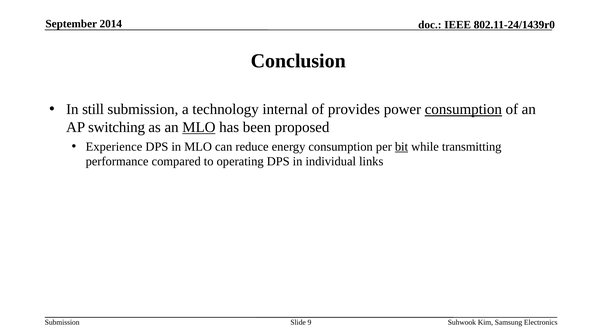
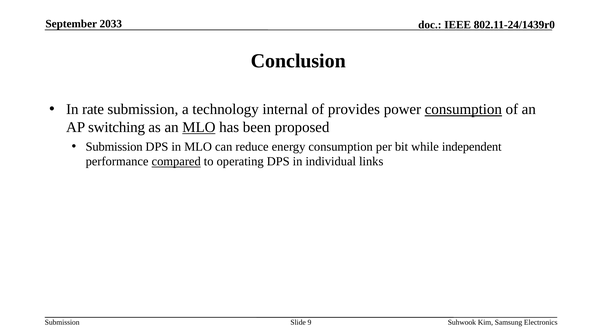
2014: 2014 -> 2033
still: still -> rate
Experience at (114, 147): Experience -> Submission
bit underline: present -> none
transmitting: transmitting -> independent
compared underline: none -> present
